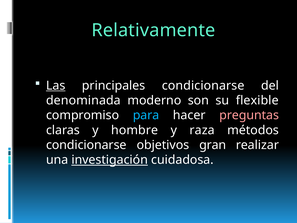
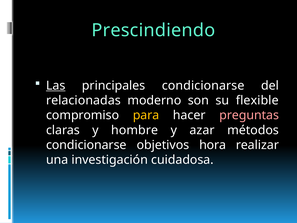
Relativamente: Relativamente -> Prescindiendo
denominada: denominada -> relacionadas
para colour: light blue -> yellow
raza: raza -> azar
gran: gran -> hora
investigación underline: present -> none
